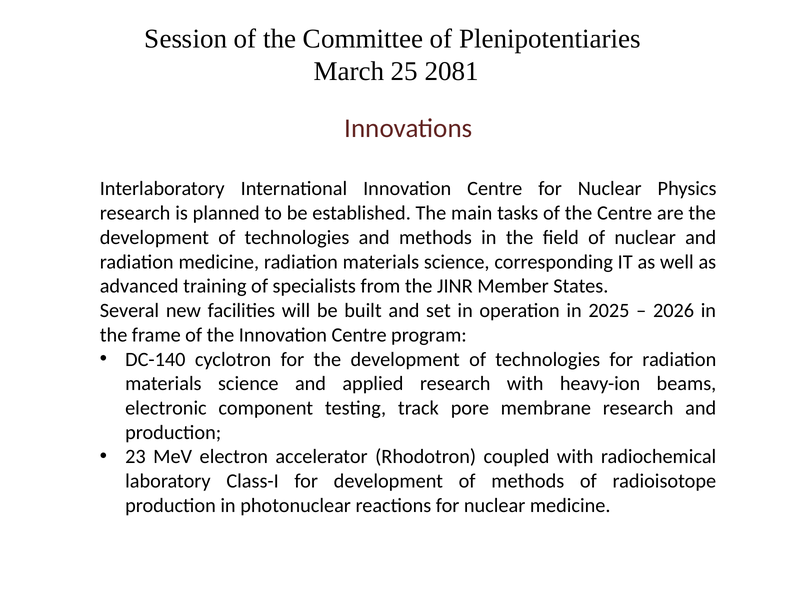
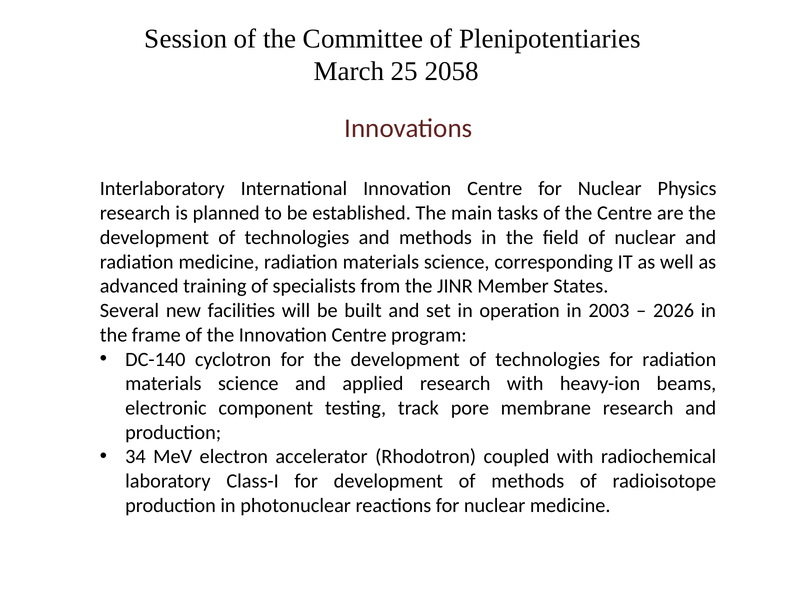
2081: 2081 -> 2058
2025: 2025 -> 2003
23: 23 -> 34
